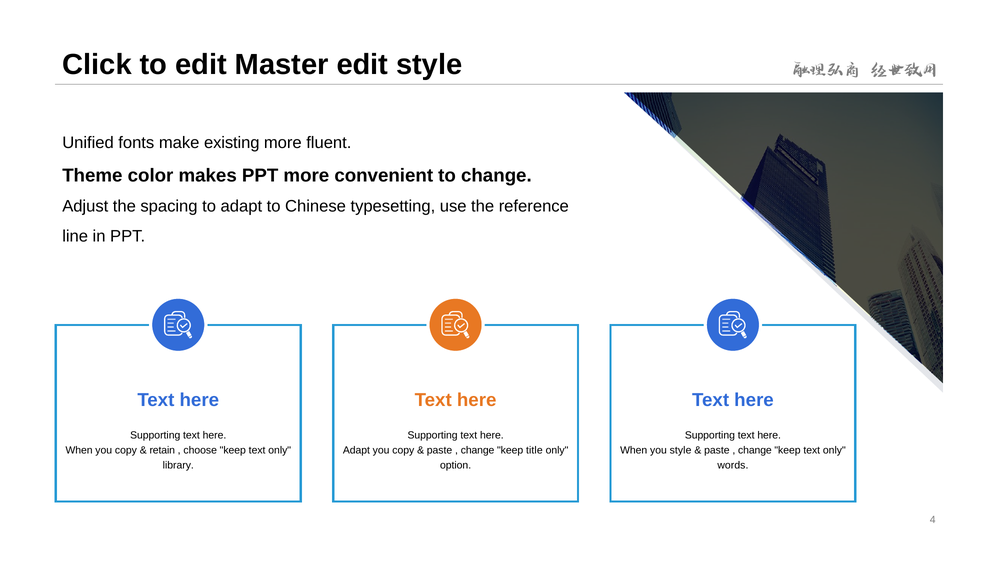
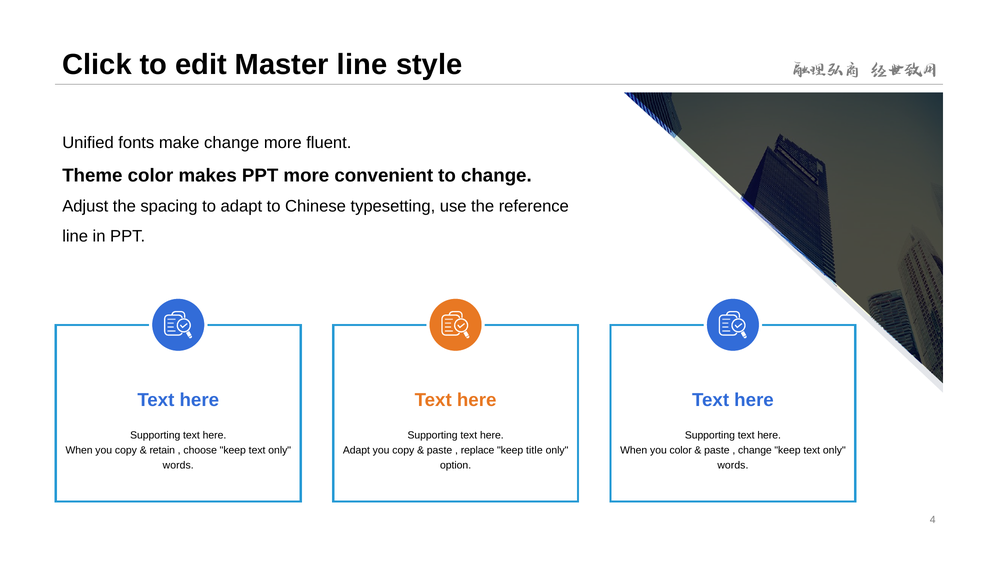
Master edit: edit -> line
make existing: existing -> change
change at (478, 451): change -> replace
you style: style -> color
library at (178, 466): library -> words
